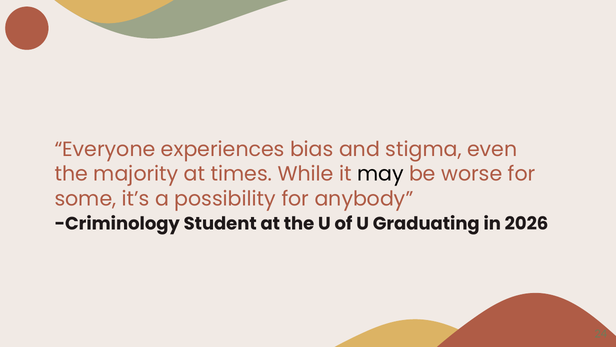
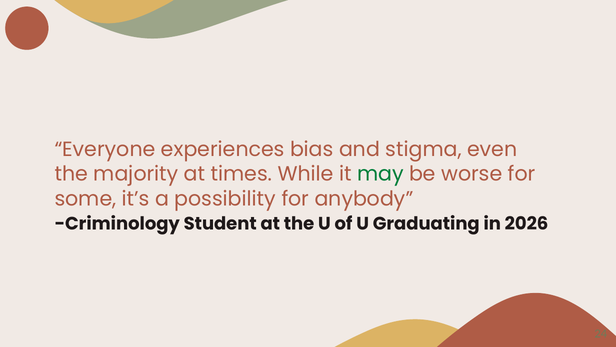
may colour: black -> green
